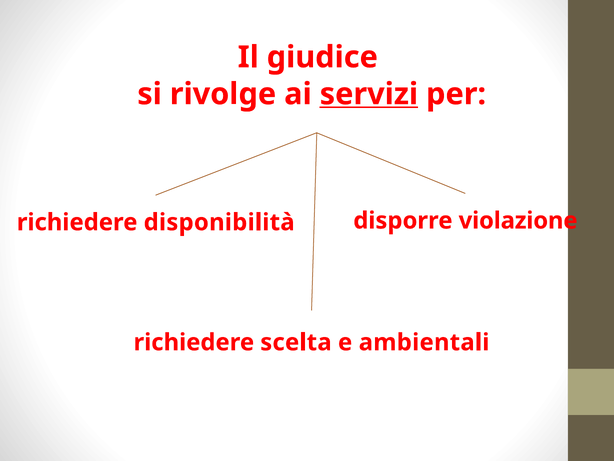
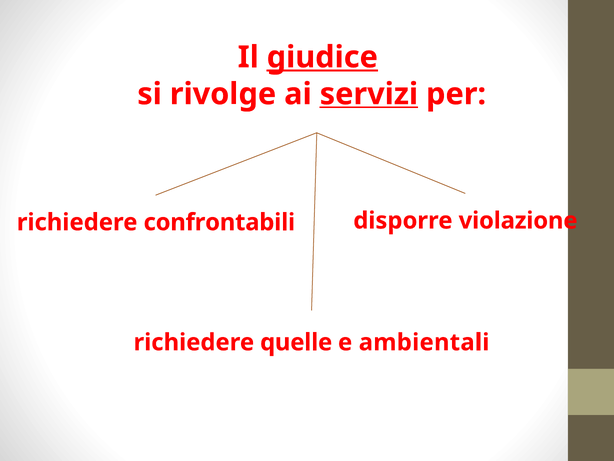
giudice underline: none -> present
disponibilità: disponibilità -> confrontabili
scelta: scelta -> quelle
